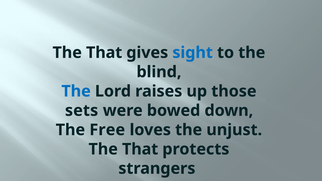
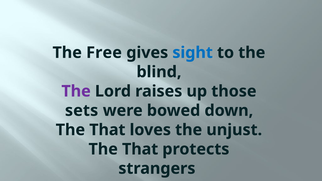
That at (104, 53): That -> Free
The at (76, 91) colour: blue -> purple
Free at (107, 130): Free -> That
